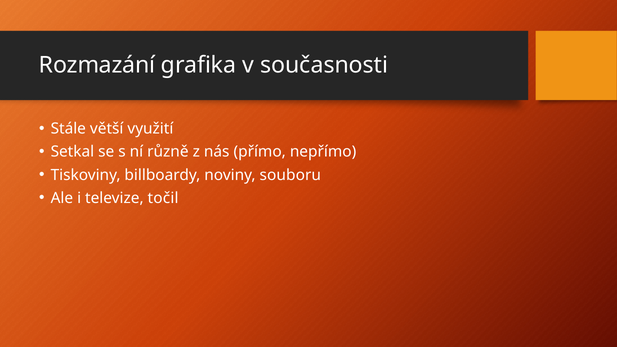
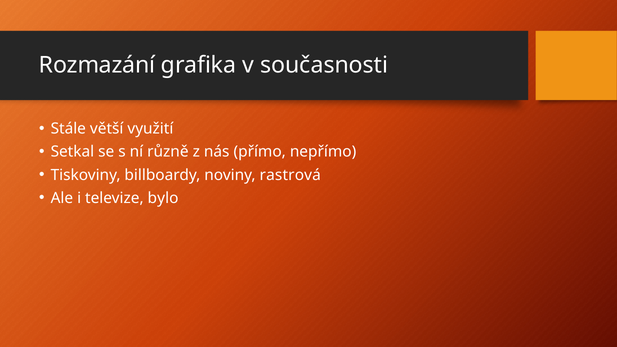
souboru: souboru -> rastrová
točil: točil -> bylo
